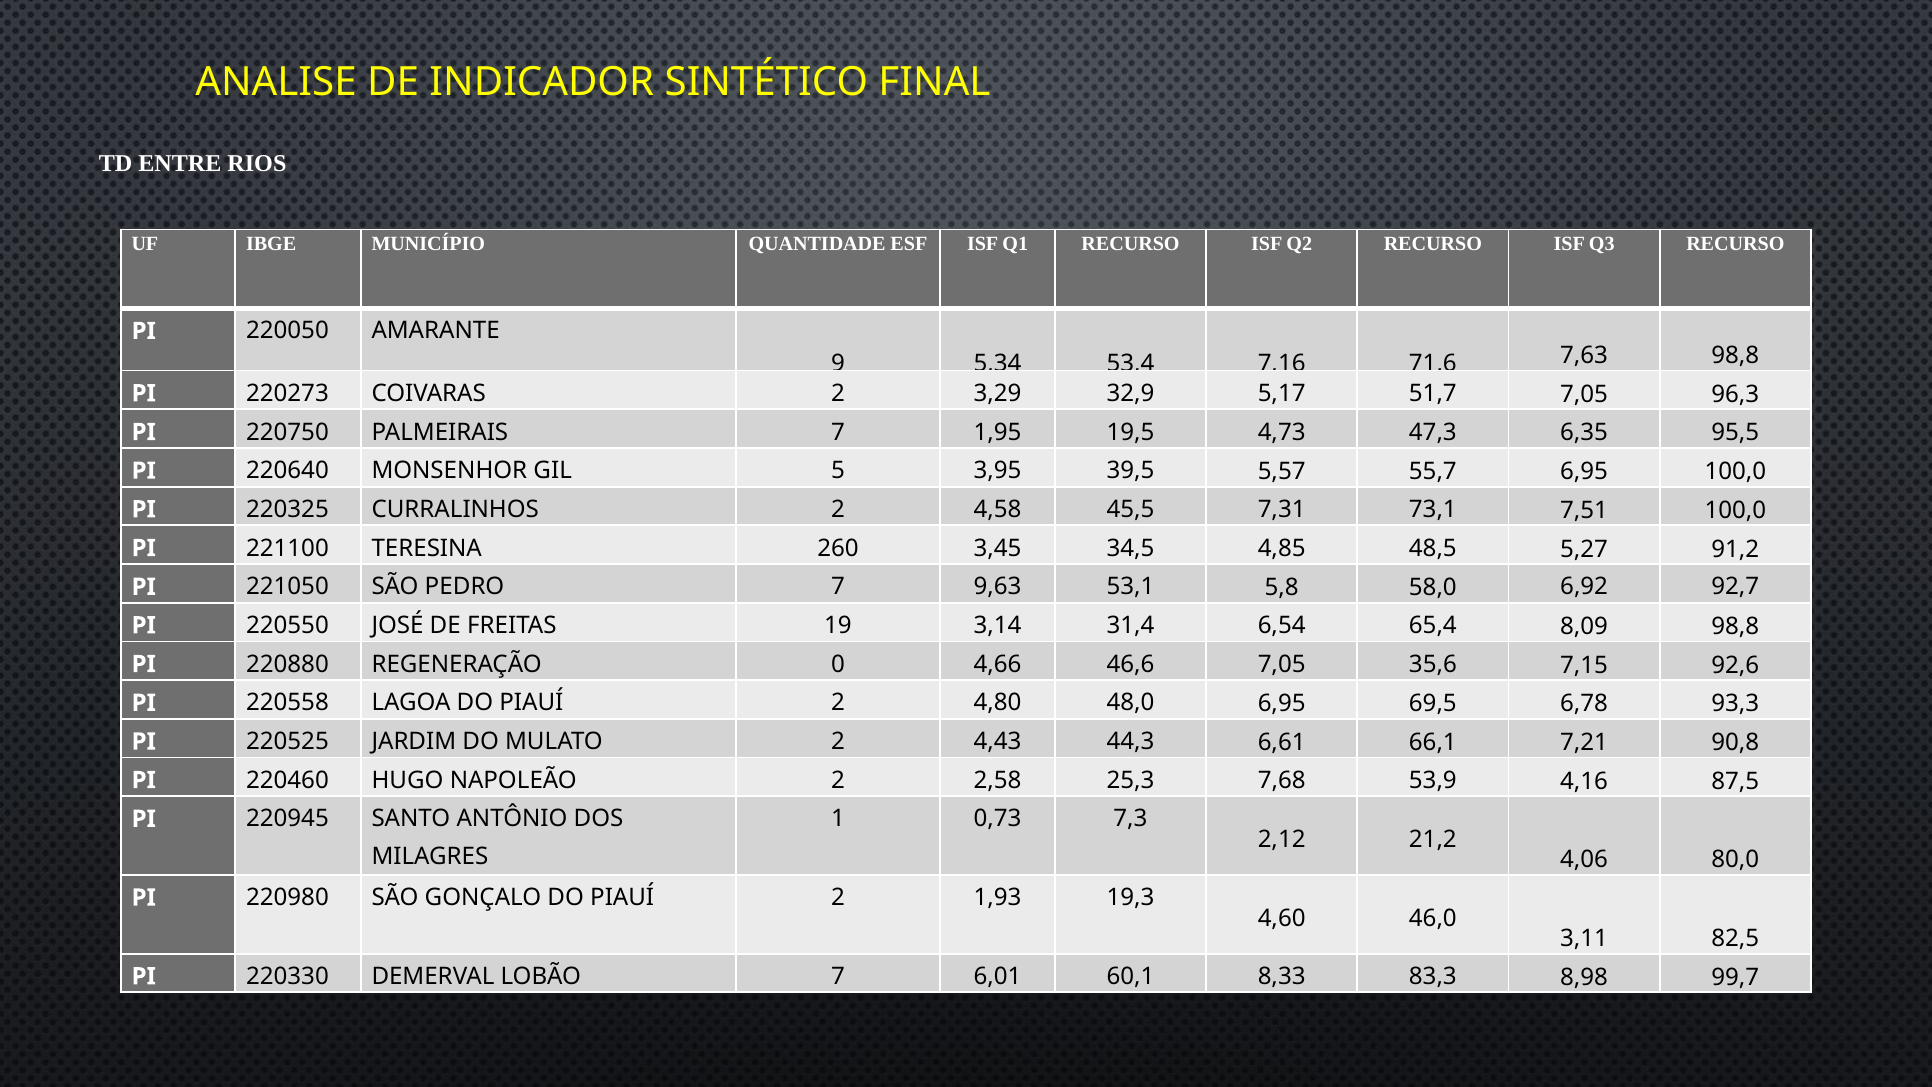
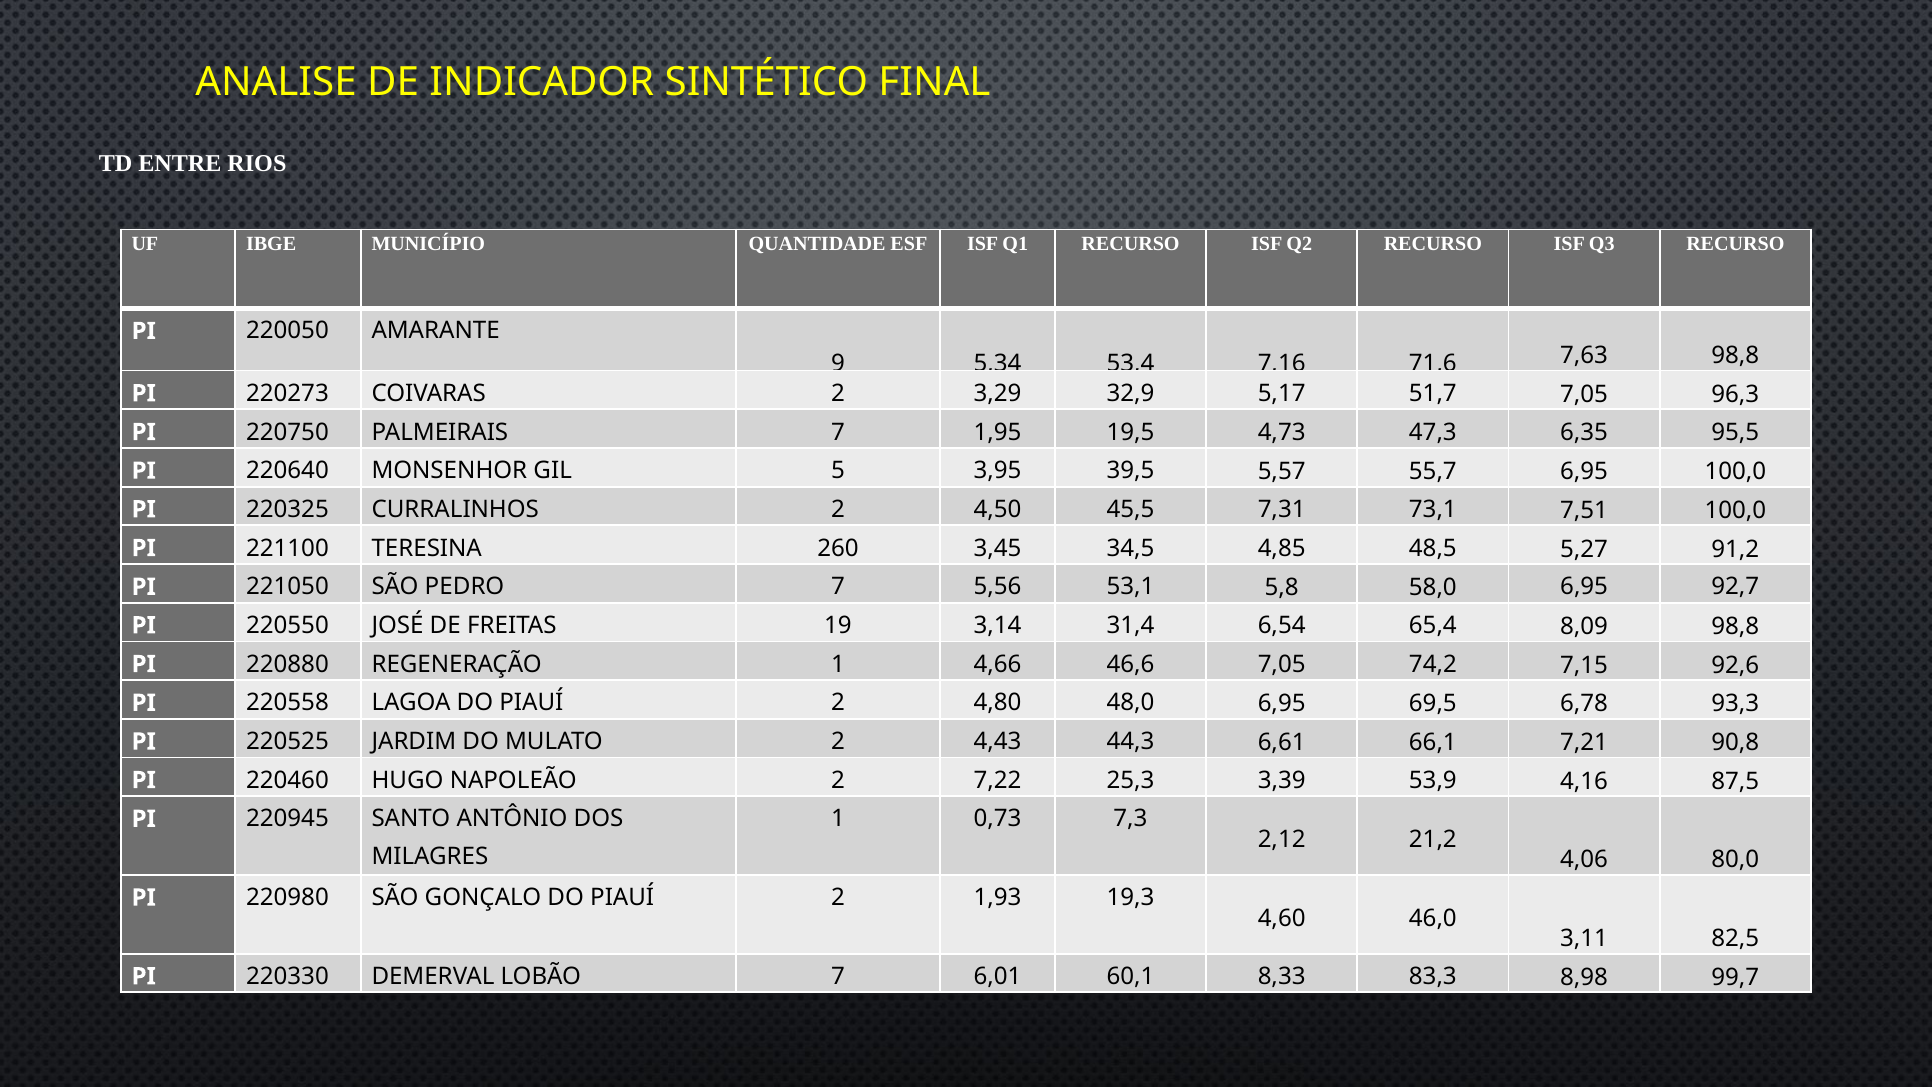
4,58: 4,58 -> 4,50
9,63: 9,63 -> 5,56
6,92 at (1584, 587): 6,92 -> 6,95
REGENERAÇÃO 0: 0 -> 1
35,6: 35,6 -> 74,2
2,58: 2,58 -> 7,22
7,68: 7,68 -> 3,39
